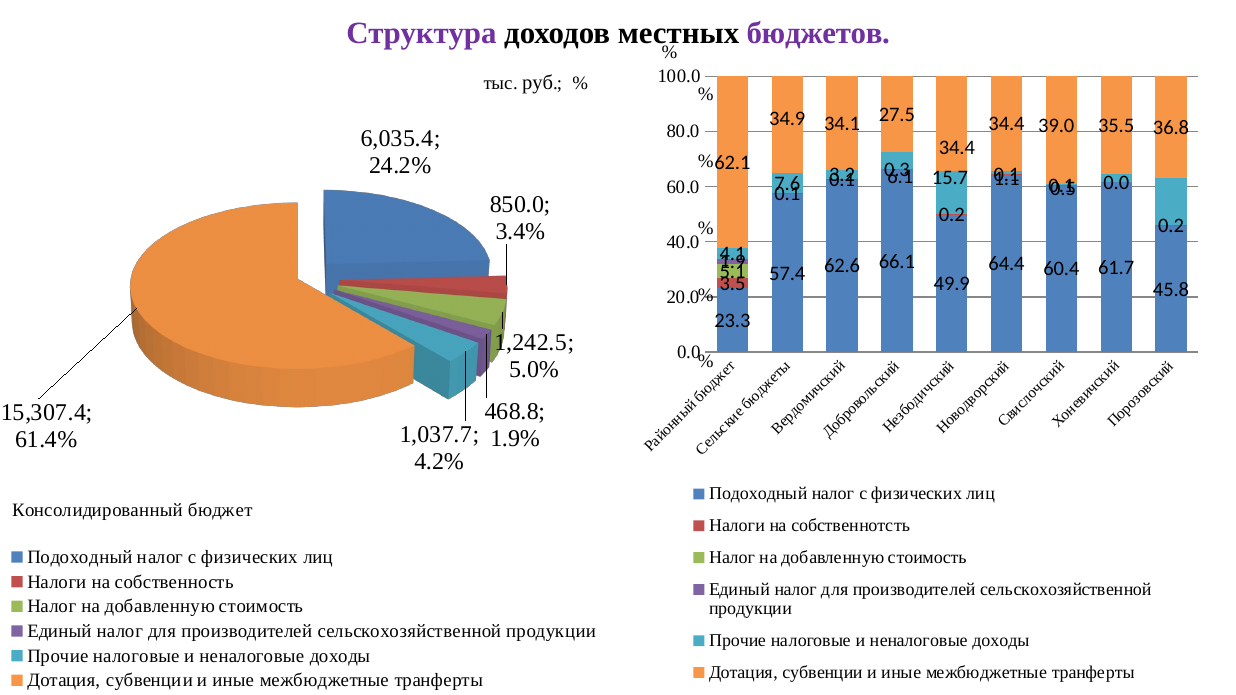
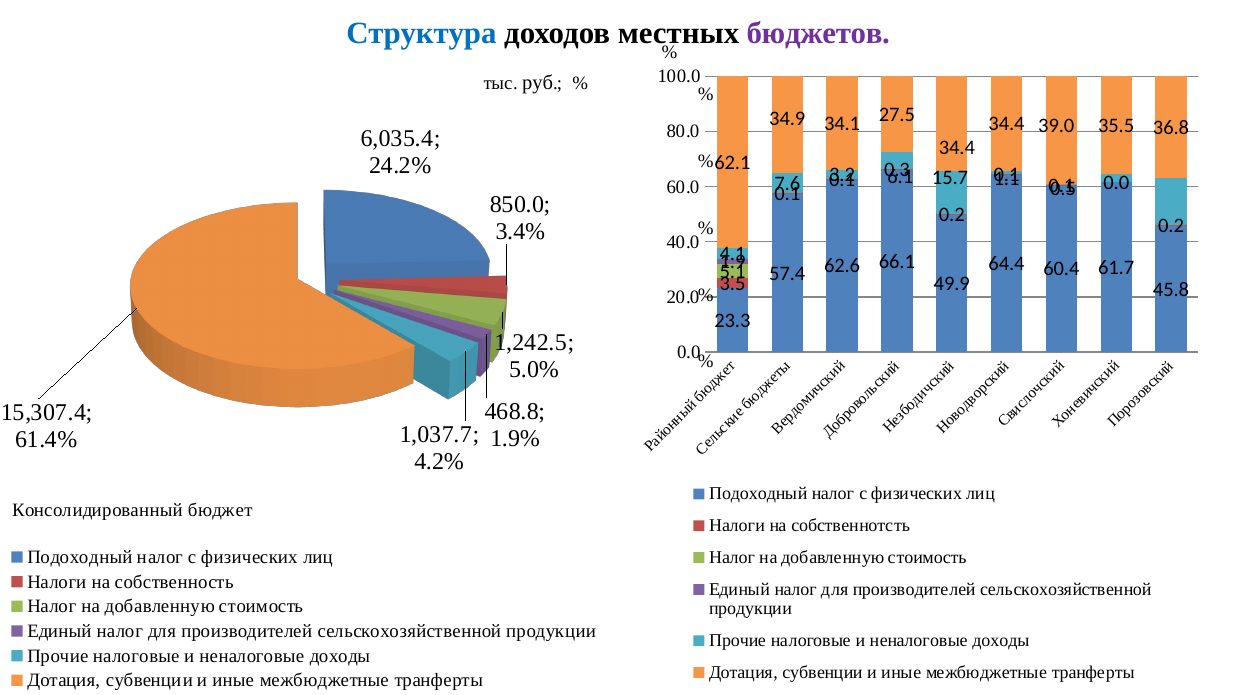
Структура colour: purple -> blue
